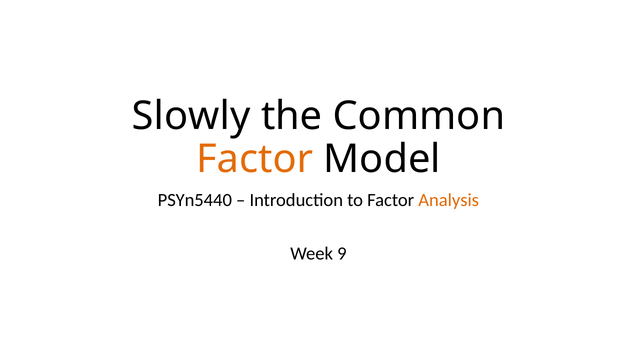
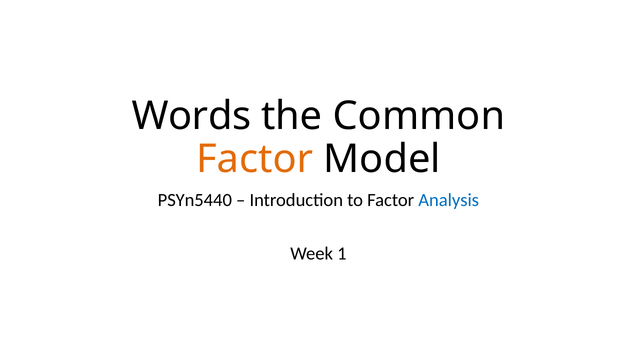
Slowly: Slowly -> Words
Analysis colour: orange -> blue
9: 9 -> 1
